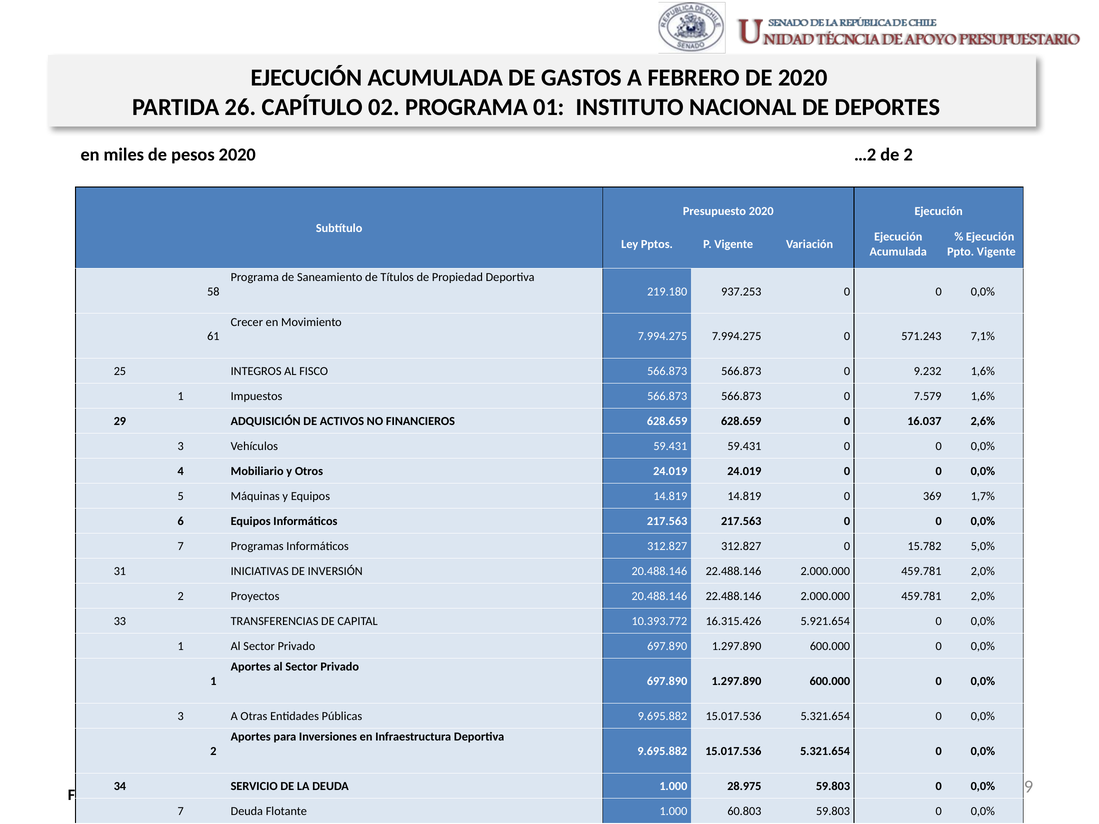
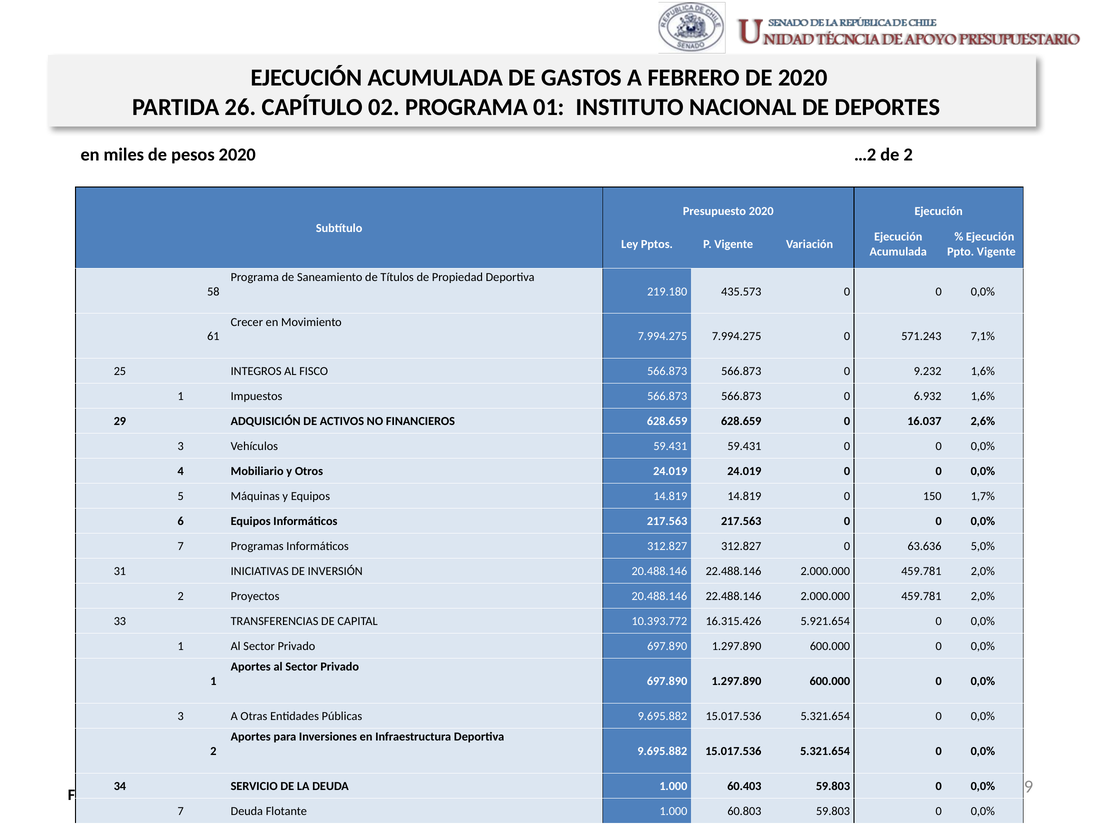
937.253: 937.253 -> 435.573
7.579: 7.579 -> 6.932
369: 369 -> 150
15.782: 15.782 -> 63.636
28.975: 28.975 -> 60.403
